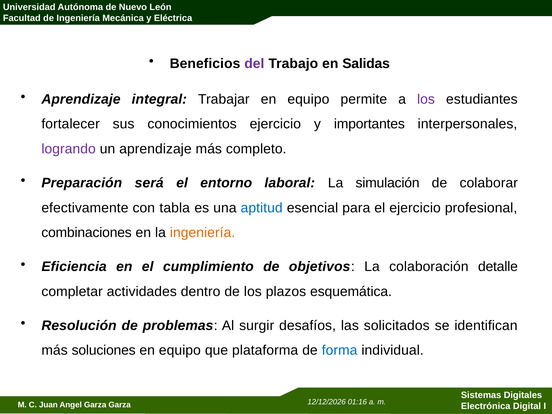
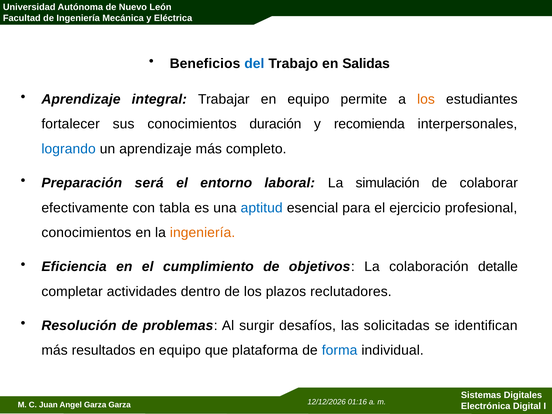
del colour: purple -> blue
los at (426, 99) colour: purple -> orange
conocimientos ejercicio: ejercicio -> duración
importantes: importantes -> recomienda
logrando colour: purple -> blue
combinaciones at (87, 233): combinaciones -> conocimientos
esquemática: esquemática -> reclutadores
solicitados: solicitados -> solicitadas
soluciones: soluciones -> resultados
